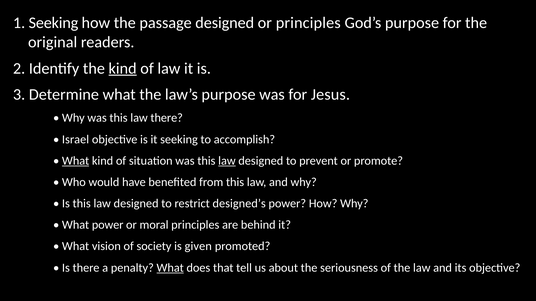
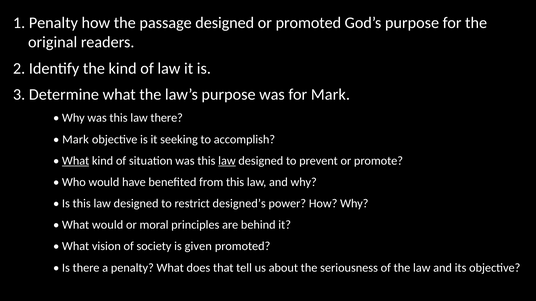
1 Seeking: Seeking -> Penalty
or principles: principles -> promoted
kind at (123, 68) underline: present -> none
for Jesus: Jesus -> Mark
Israel at (76, 140): Israel -> Mark
What power: power -> would
What at (170, 268) underline: present -> none
